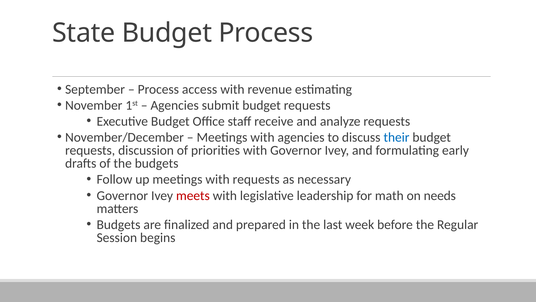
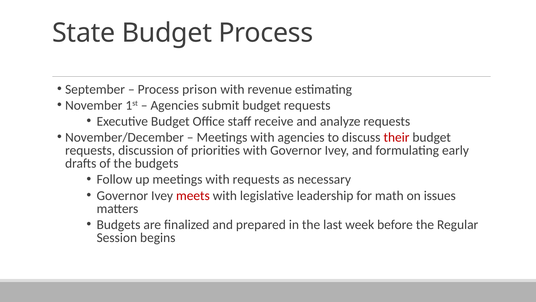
access: access -> prison
their colour: blue -> red
needs: needs -> issues
